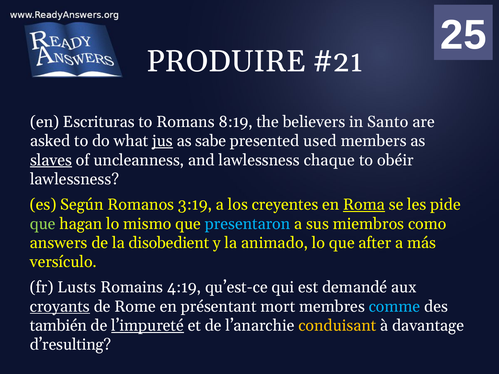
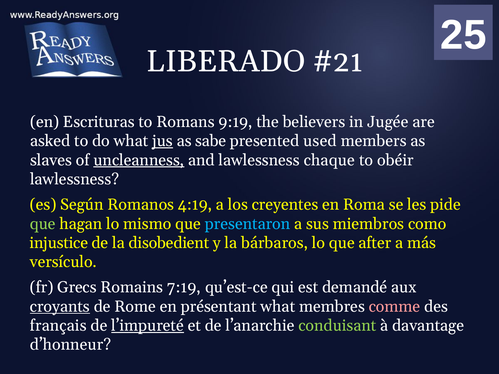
PRODUIRE: PRODUIRE -> LIBERADO
8:19: 8:19 -> 9:19
Santo: Santo -> Jugée
slaves underline: present -> none
uncleanness underline: none -> present
3:19: 3:19 -> 4:19
Roma underline: present -> none
answers: answers -> injustice
animado: animado -> bárbaros
Lusts: Lusts -> Grecs
4:19: 4:19 -> 7:19
présentant mort: mort -> what
comme colour: light blue -> pink
también: también -> français
conduisant colour: yellow -> light green
d’resulting: d’resulting -> d’honneur
